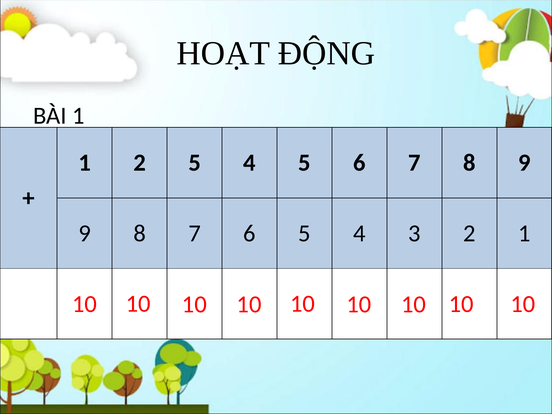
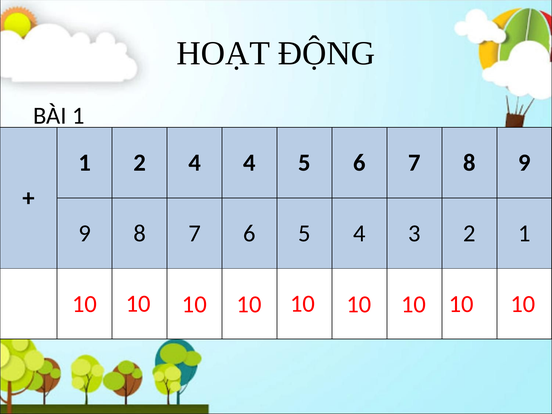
2 5: 5 -> 4
